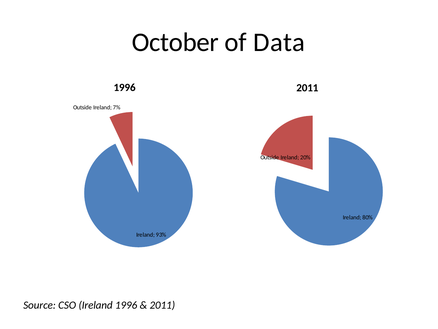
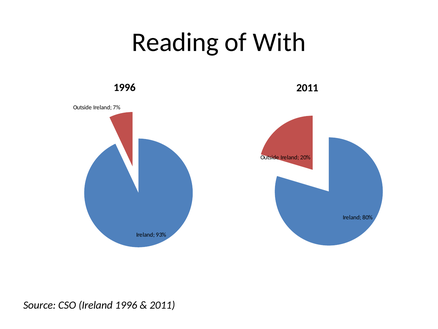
October: October -> Reading
Data: Data -> With
